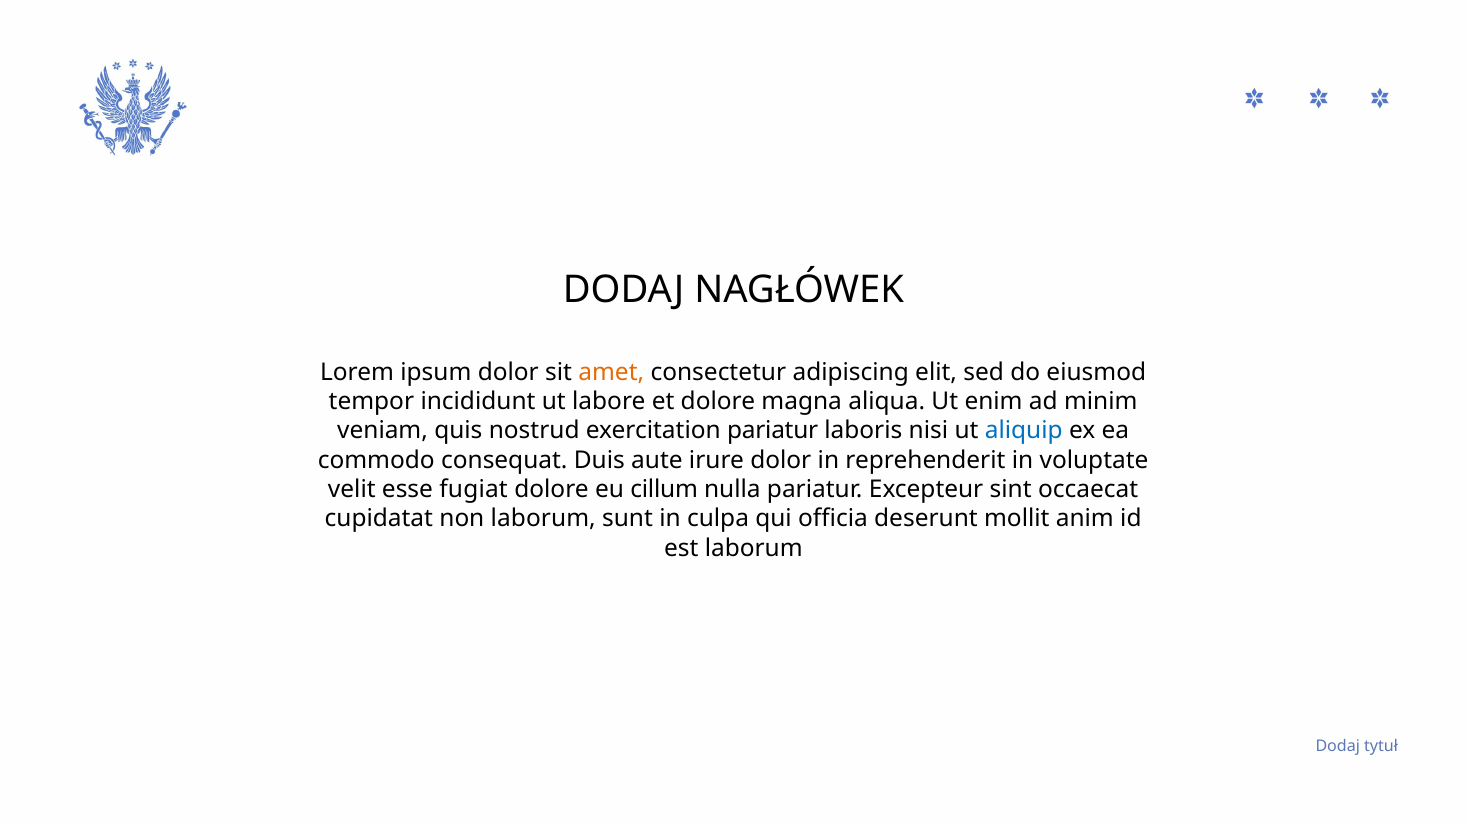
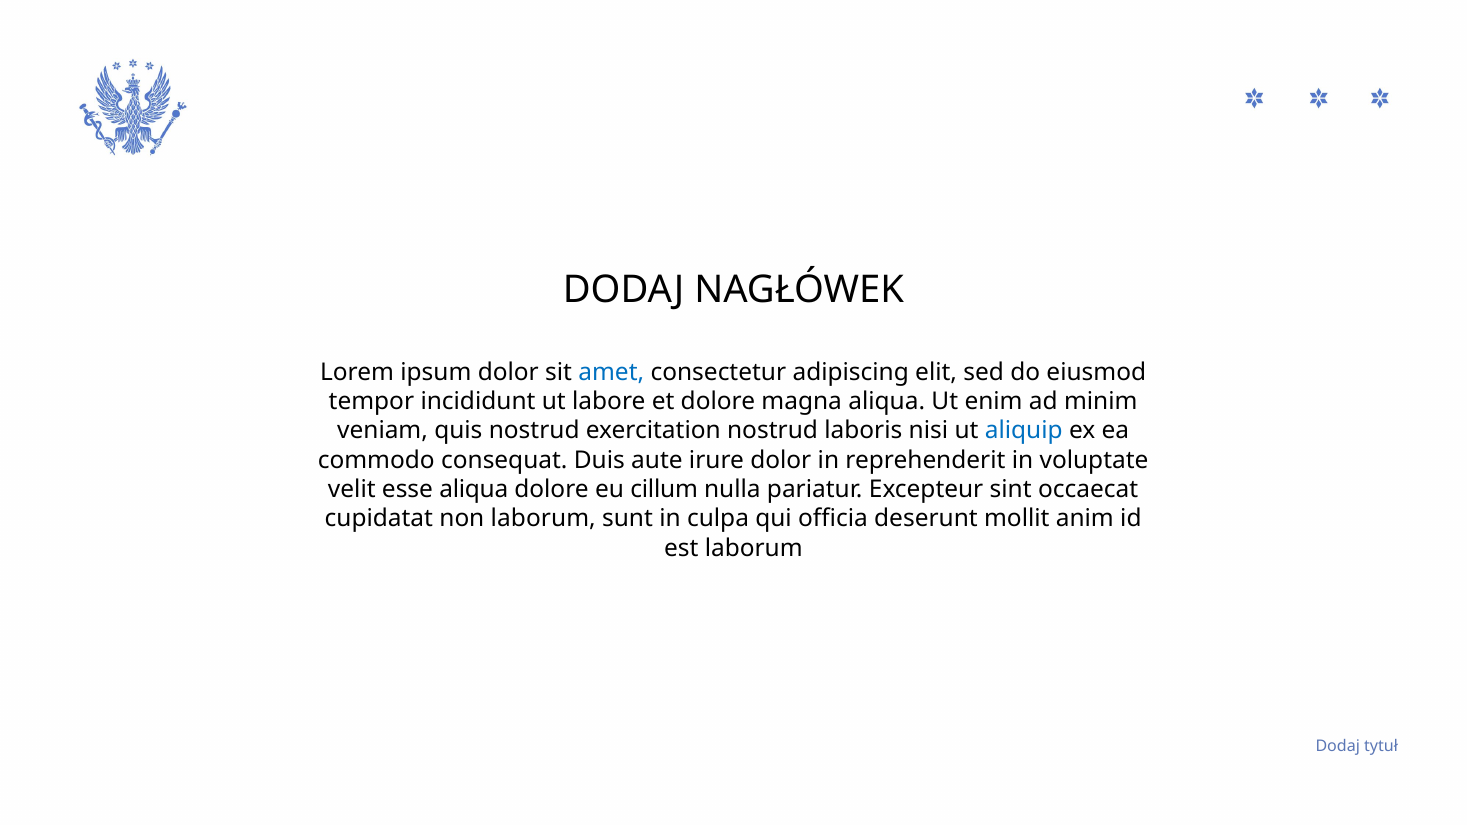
amet colour: orange -> blue
exercitation pariatur: pariatur -> nostrud
esse fugiat: fugiat -> aliqua
